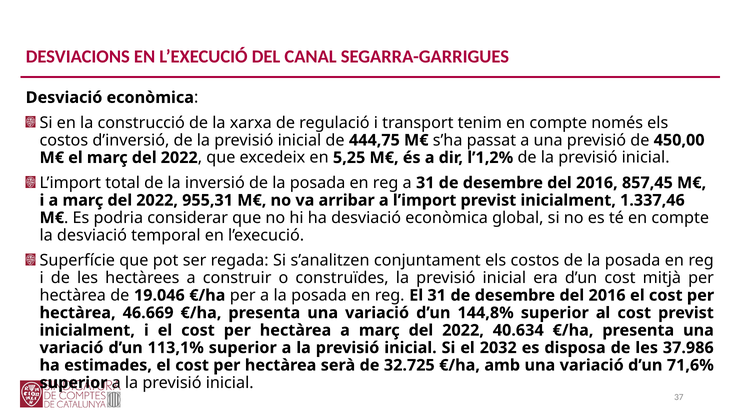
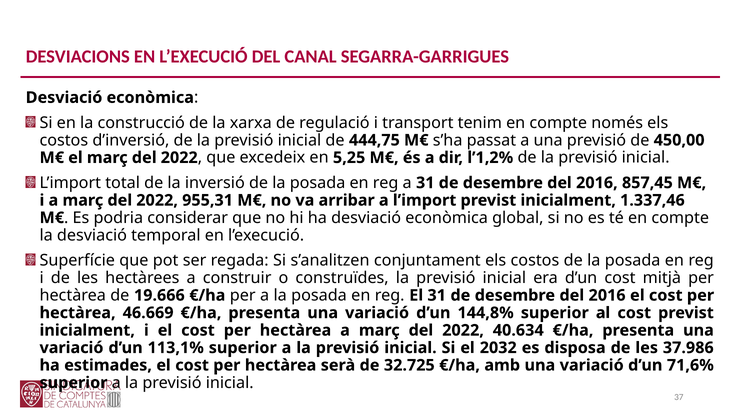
19.046: 19.046 -> 19.666
